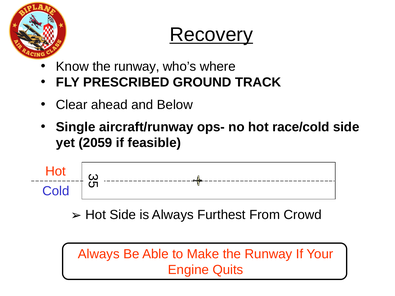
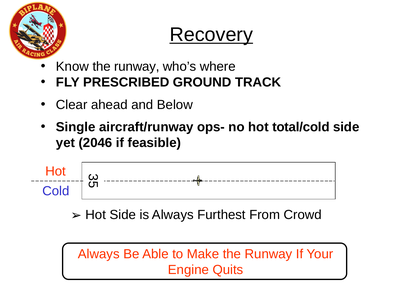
race/cold: race/cold -> total/cold
2059: 2059 -> 2046
